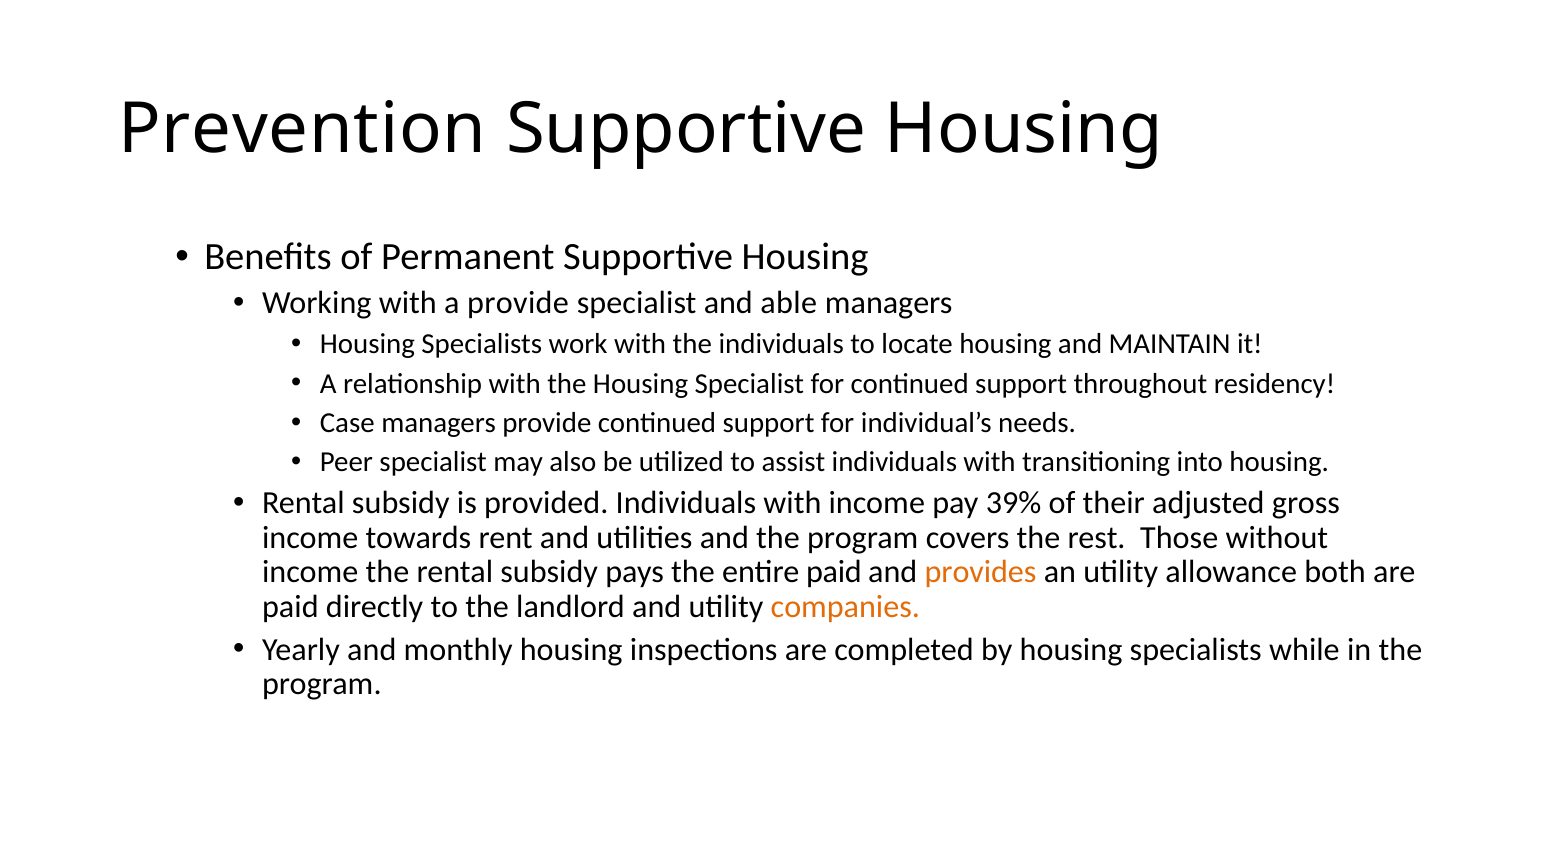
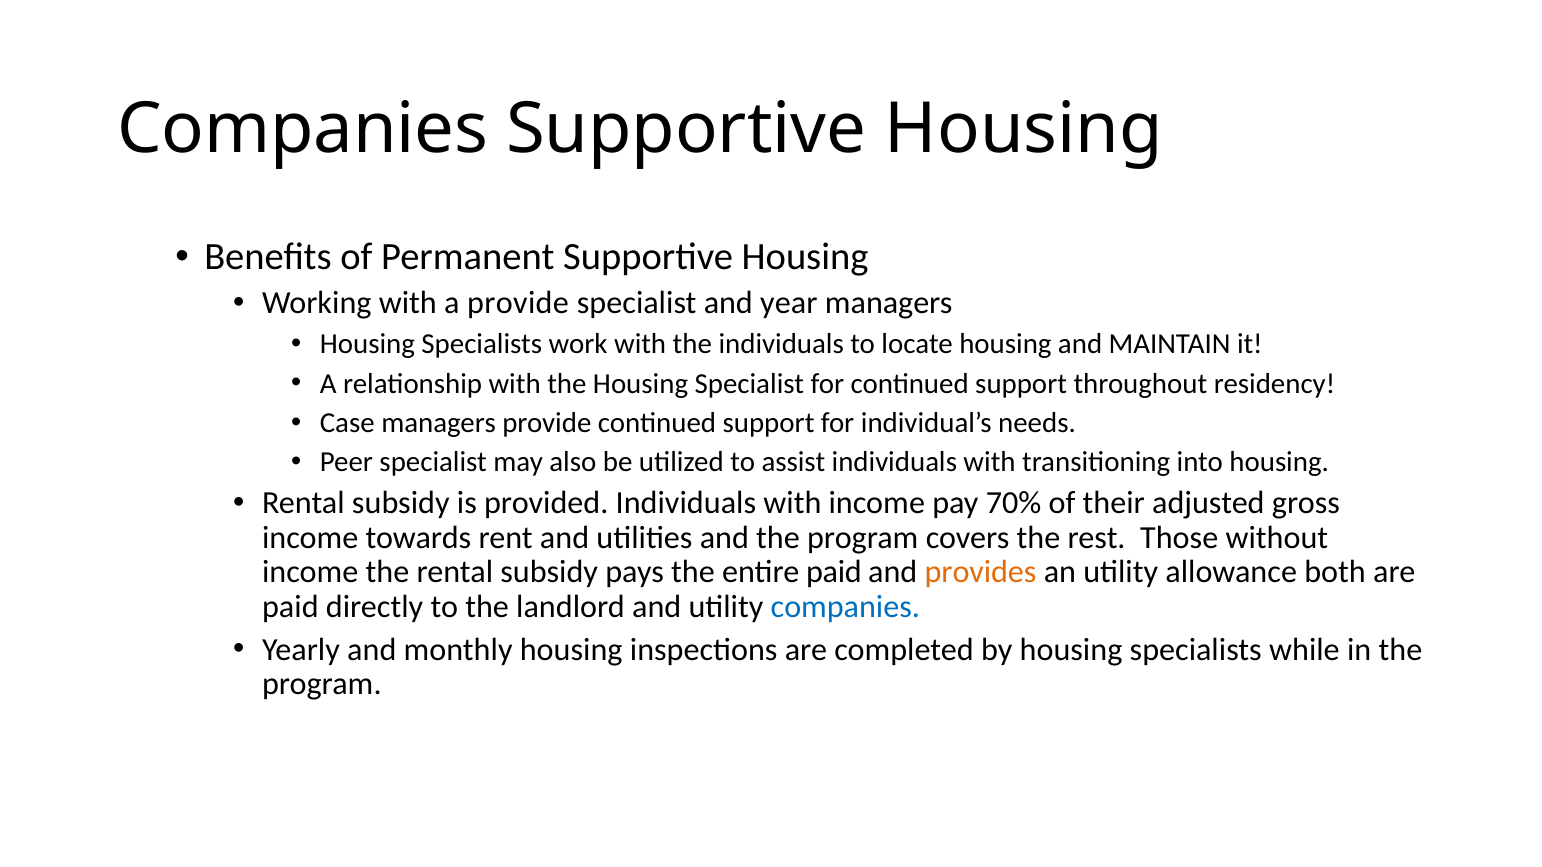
Prevention at (302, 130): Prevention -> Companies
able: able -> year
39%: 39% -> 70%
companies at (845, 607) colour: orange -> blue
